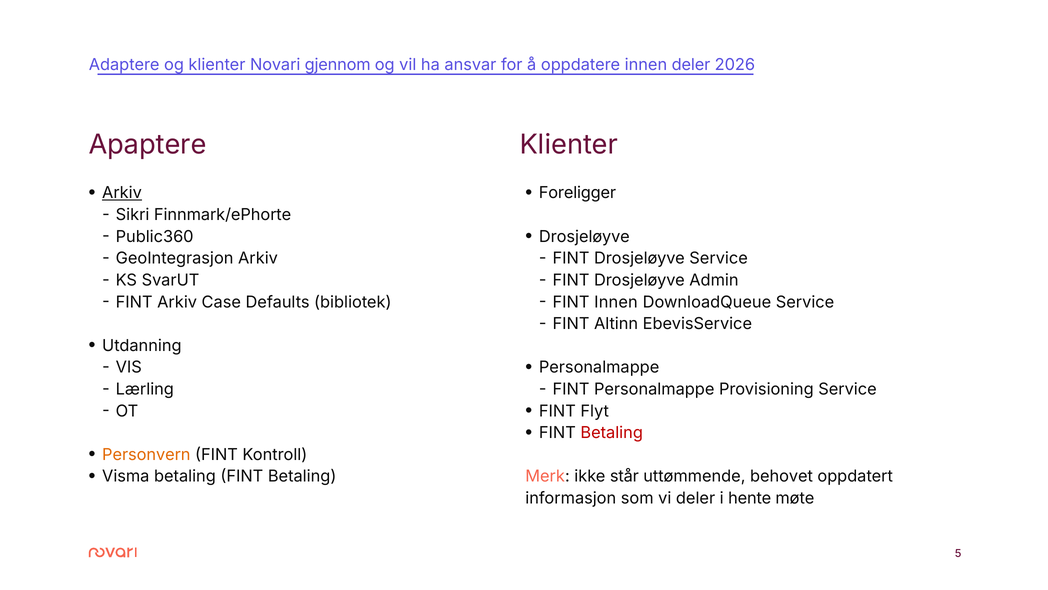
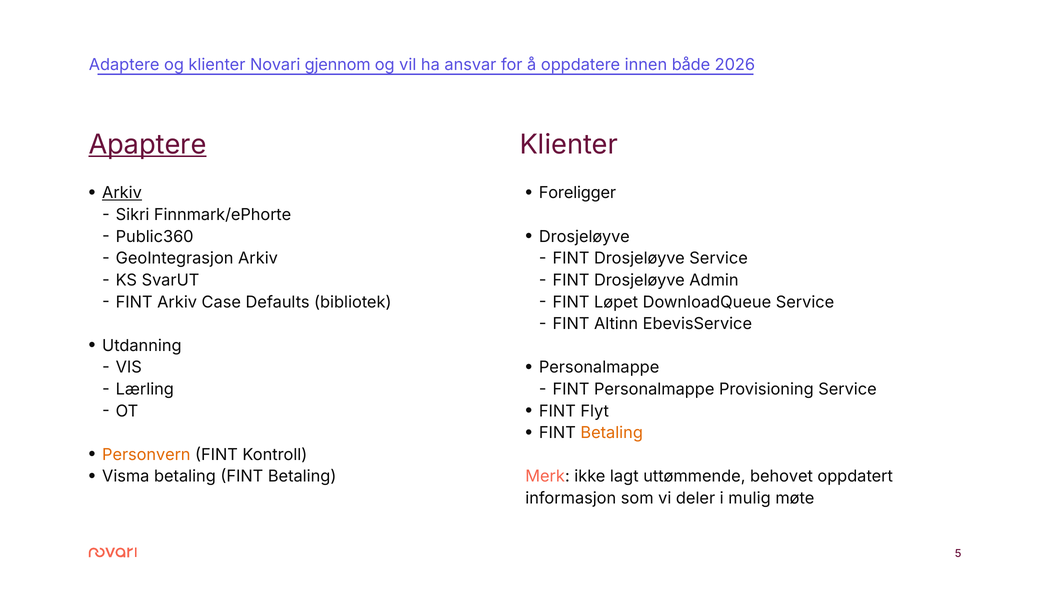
innen deler: deler -> både
Apaptere underline: none -> present
FINT Innen: Innen -> Løpet
Betaling at (612, 433) colour: red -> orange
står: står -> lagt
hente: hente -> mulig
